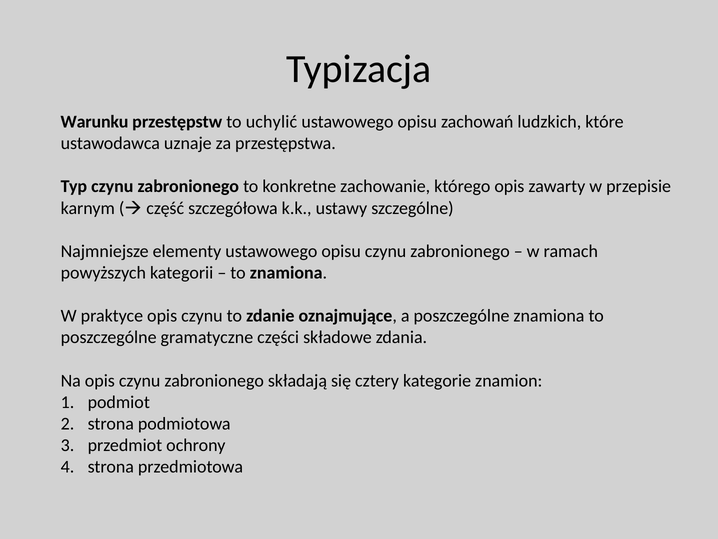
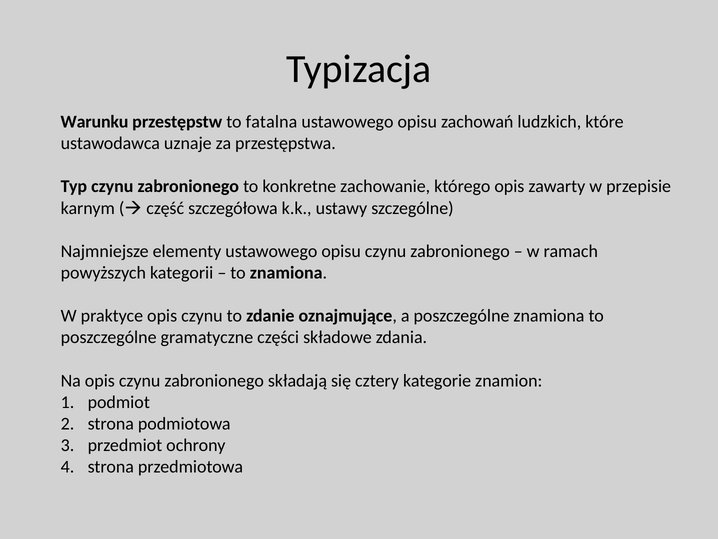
uchylić: uchylić -> fatalna
